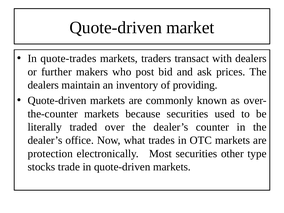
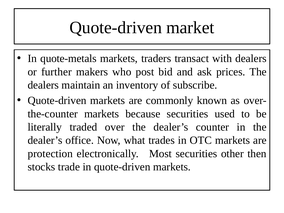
quote-trades: quote-trades -> quote-metals
providing: providing -> subscribe
type: type -> then
